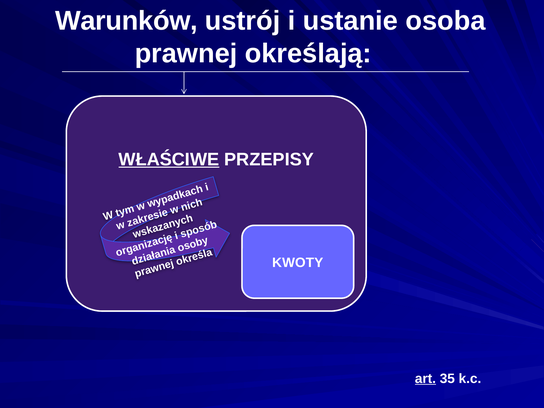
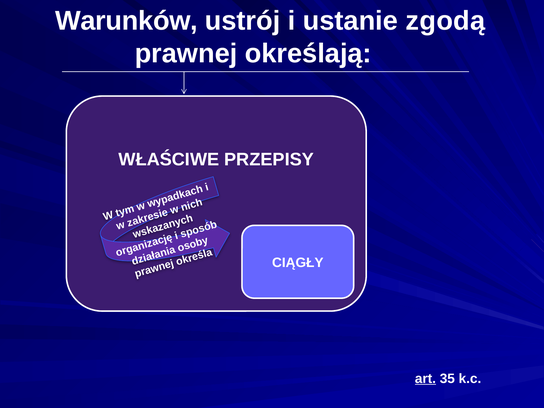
osoba: osoba -> zgodą
WŁAŚCIWE underline: present -> none
KWOTY: KWOTY -> CIĄGŁY
